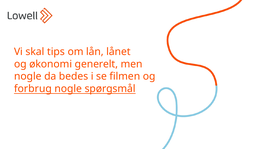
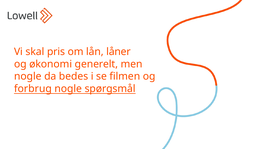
tips: tips -> pris
lånet: lånet -> låner
